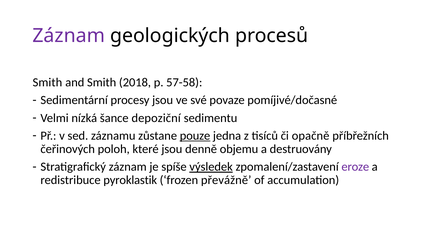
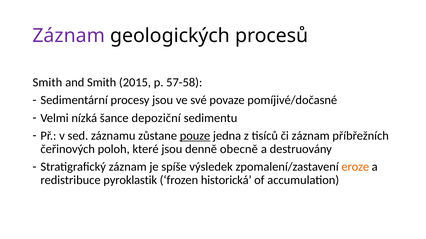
2018: 2018 -> 2015
či opačně: opačně -> záznam
objemu: objemu -> obecně
výsledek underline: present -> none
eroze colour: purple -> orange
převážně: převážně -> historická
